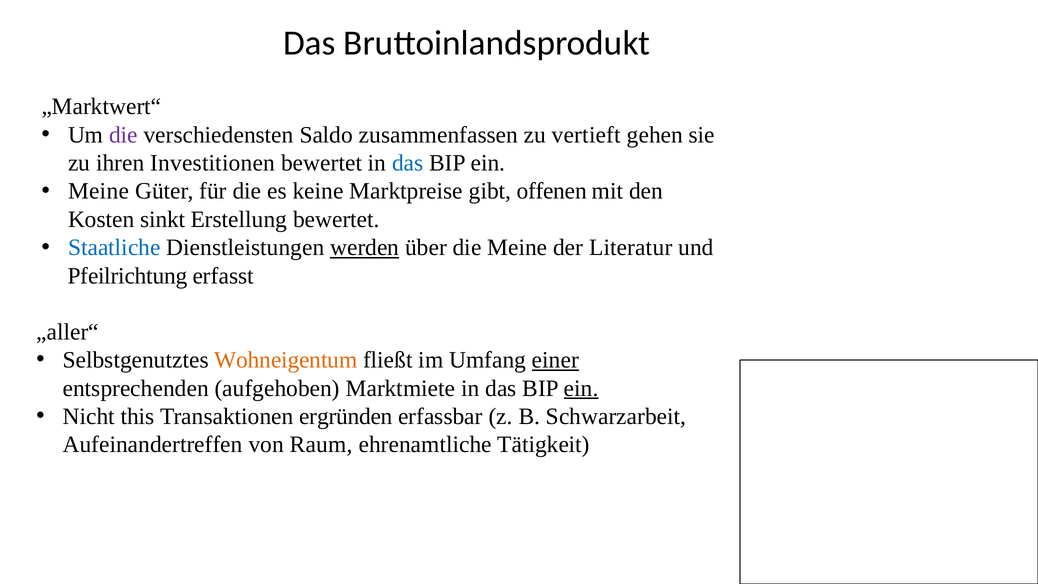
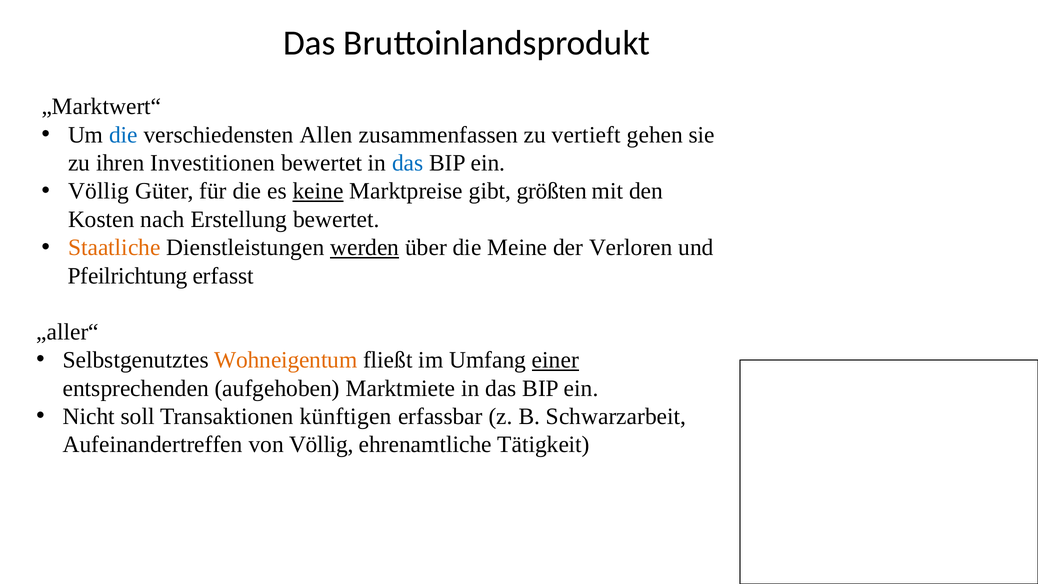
die at (123, 135) colour: purple -> blue
Saldo: Saldo -> Allen
Meine at (99, 191): Meine -> Völlig
keine underline: none -> present
offenen: offenen -> größten
sinkt: sinkt -> nach
Staatliche colour: blue -> orange
Literatur: Literatur -> Verloren
ein at (581, 388) underline: present -> none
this: this -> soll
ergründen: ergründen -> künftigen
von Raum: Raum -> Völlig
